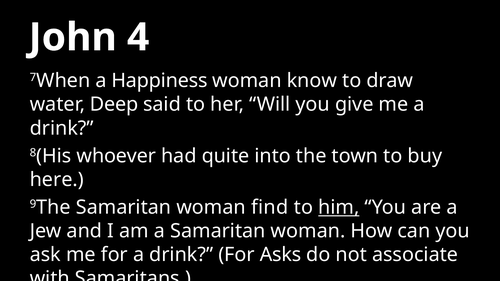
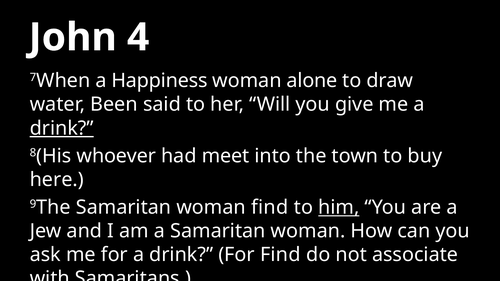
know: know -> alone
Deep: Deep -> Been
drink at (62, 128) underline: none -> present
quite: quite -> meet
For Asks: Asks -> Find
